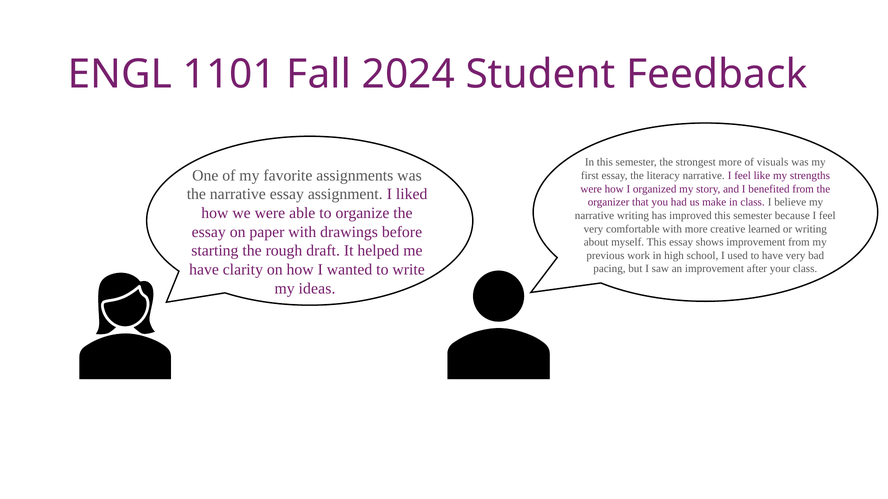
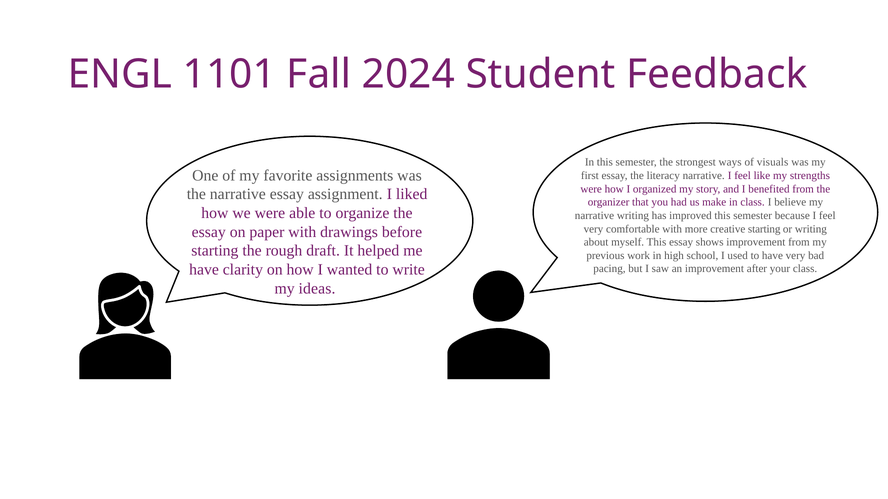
strongest more: more -> ways
creative learned: learned -> starting
